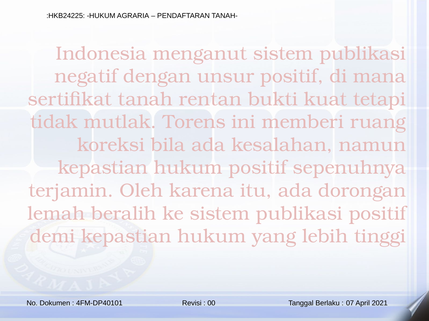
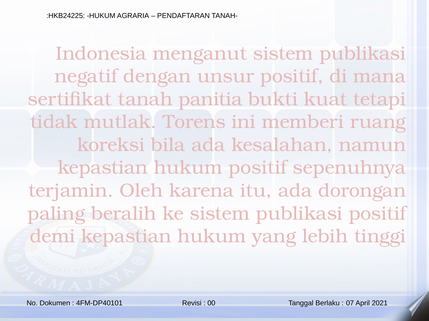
rentan: rentan -> panitia
lemah: lemah -> paling
